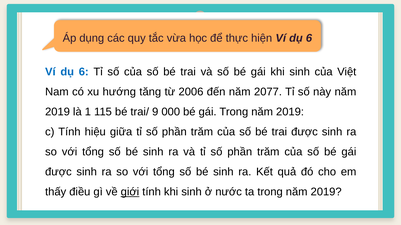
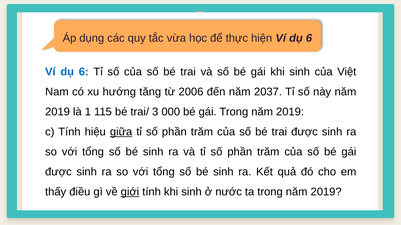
2077: 2077 -> 2037
9: 9 -> 3
giữa underline: none -> present
